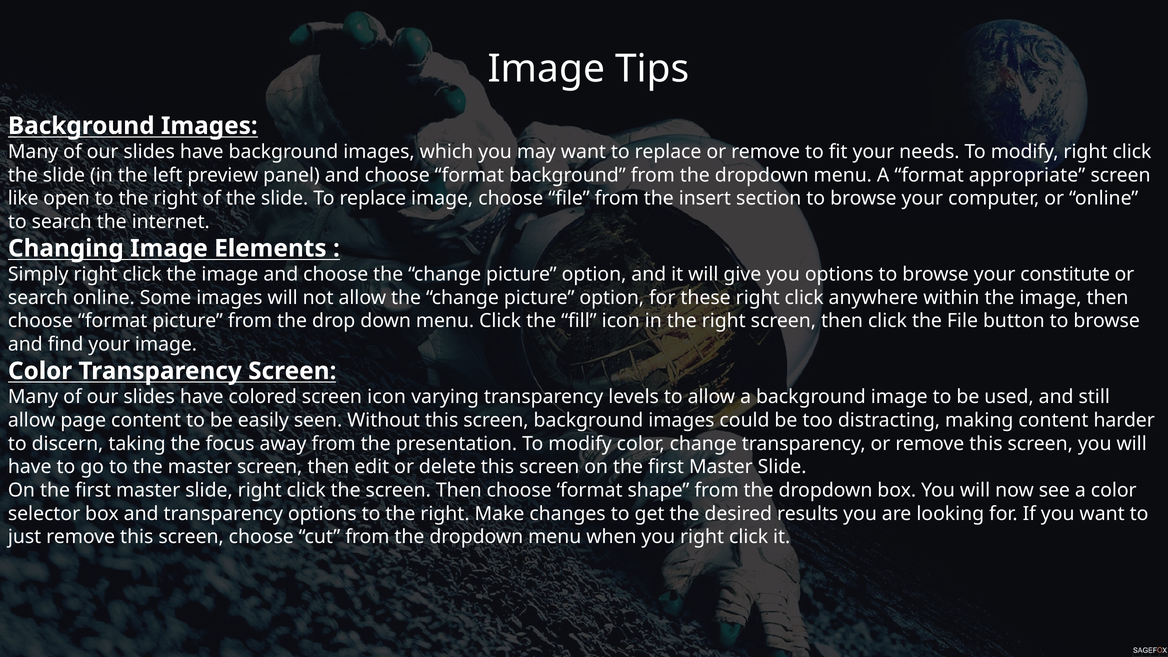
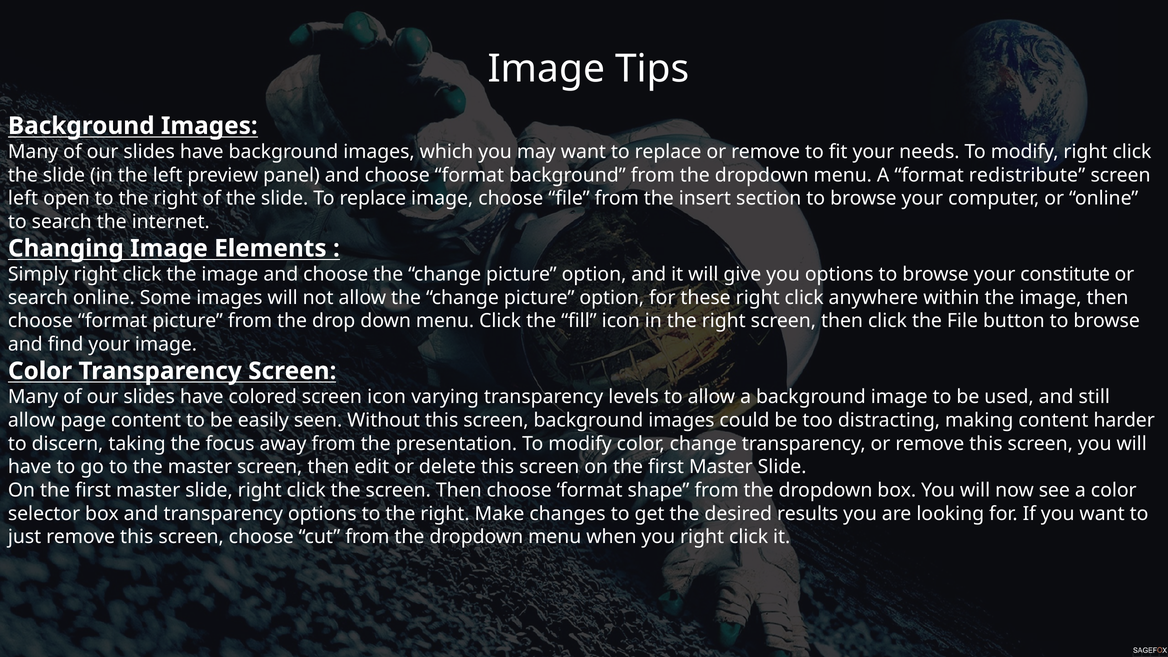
appropriate: appropriate -> redistribute
like at (23, 198): like -> left
